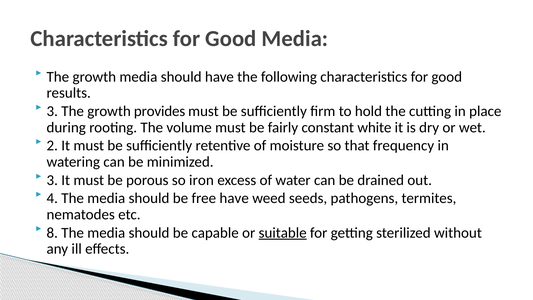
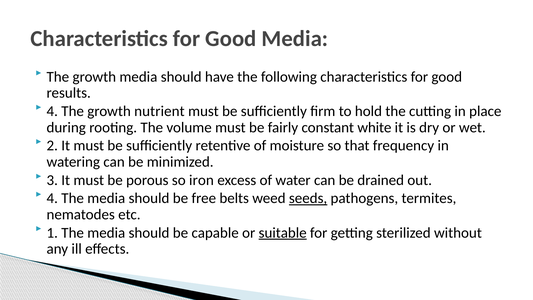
3 at (52, 111): 3 -> 4
provides: provides -> nutrient
free have: have -> belts
seeds underline: none -> present
8: 8 -> 1
